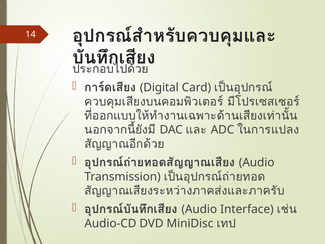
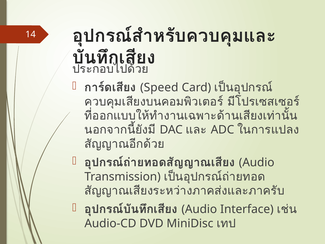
Digital: Digital -> Speed
